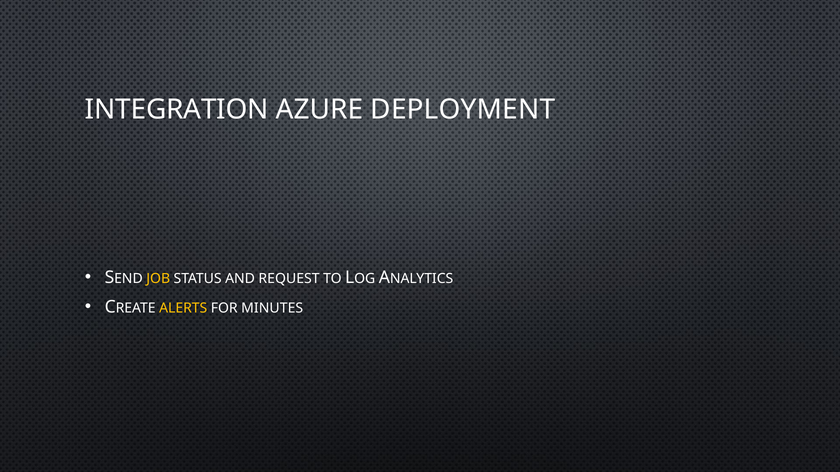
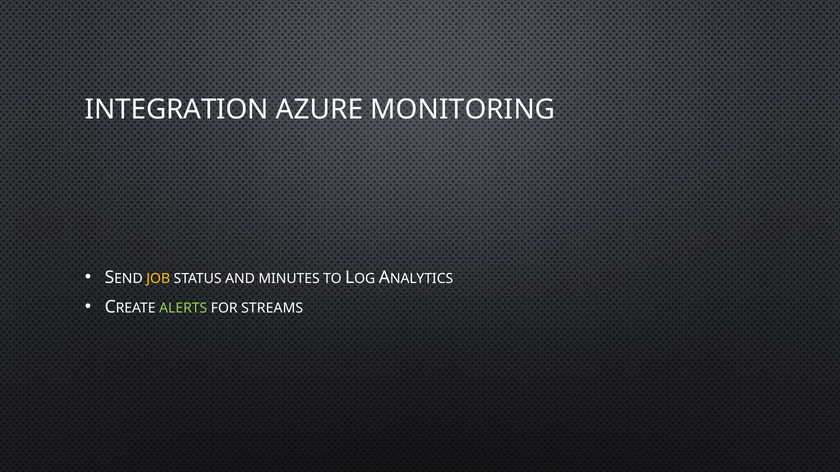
DEPLOYMENT: DEPLOYMENT -> MONITORING
REQUEST: REQUEST -> MINUTES
ALERTS colour: yellow -> light green
MINUTES: MINUTES -> STREAMS
